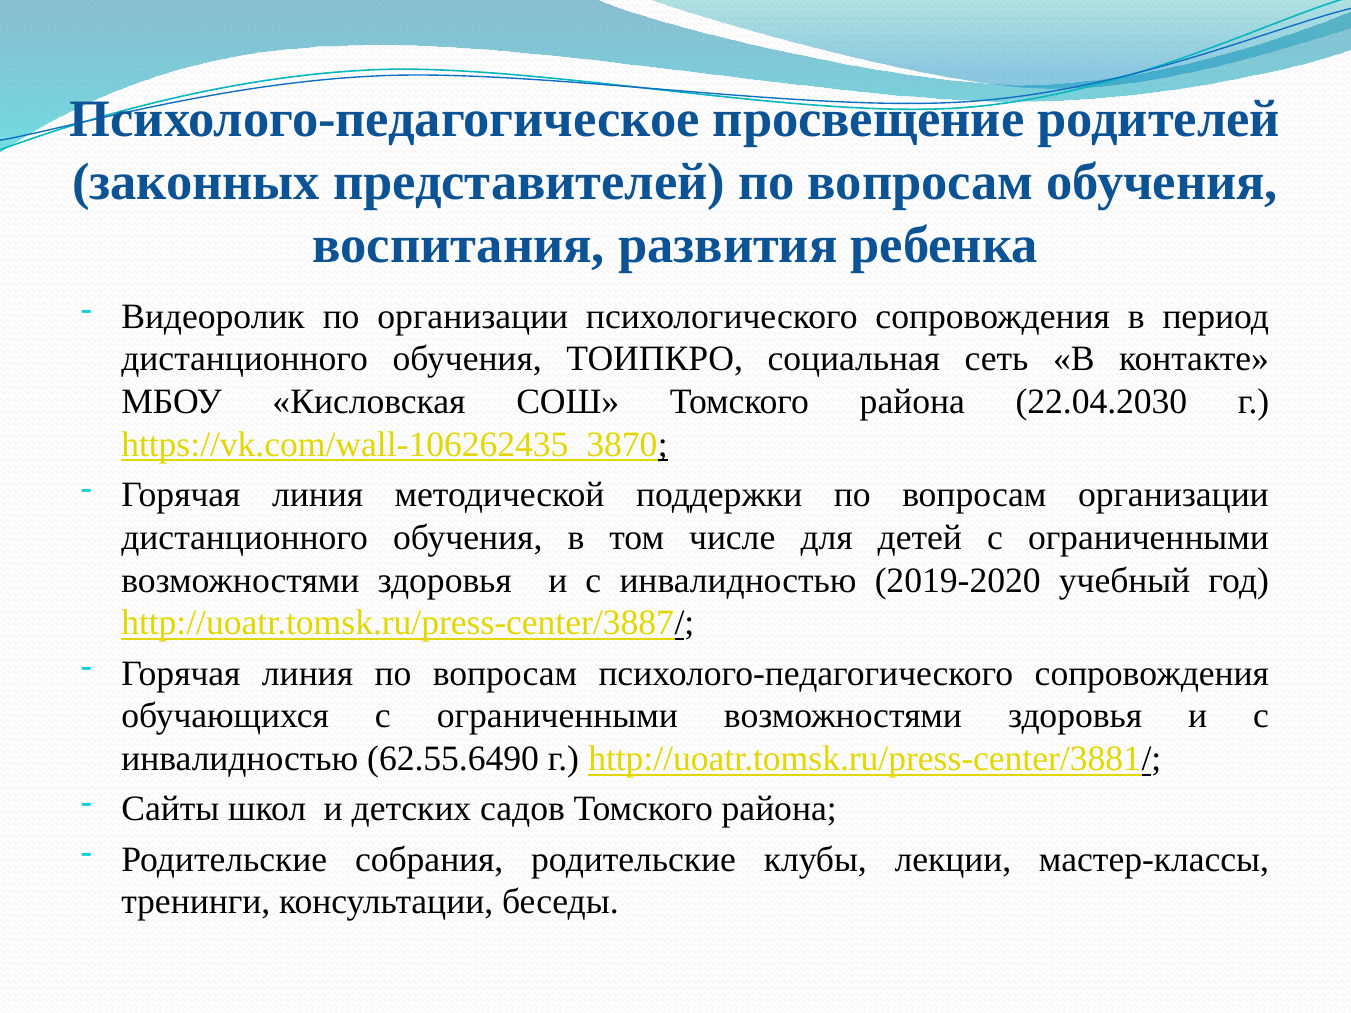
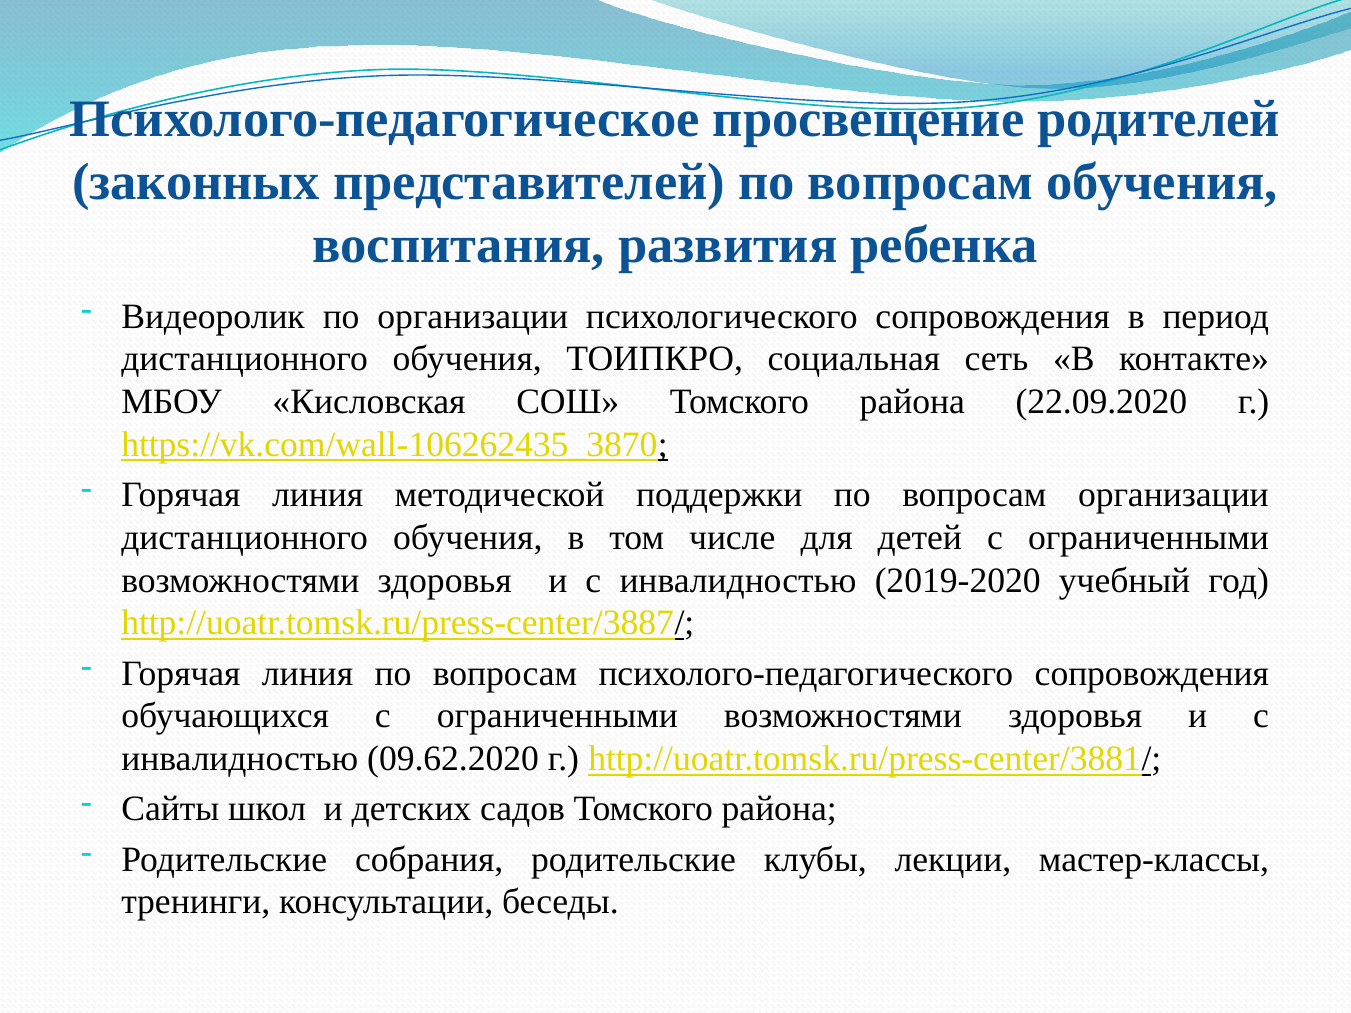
22.04.2030: 22.04.2030 -> 22.09.2020
62.55.6490: 62.55.6490 -> 09.62.2020
